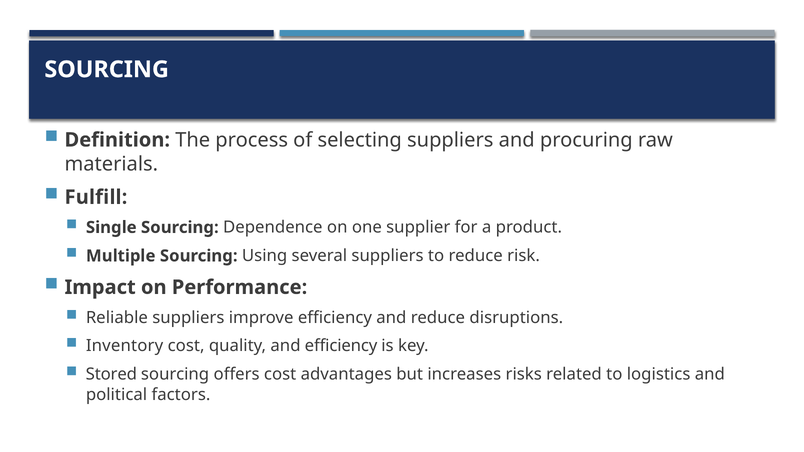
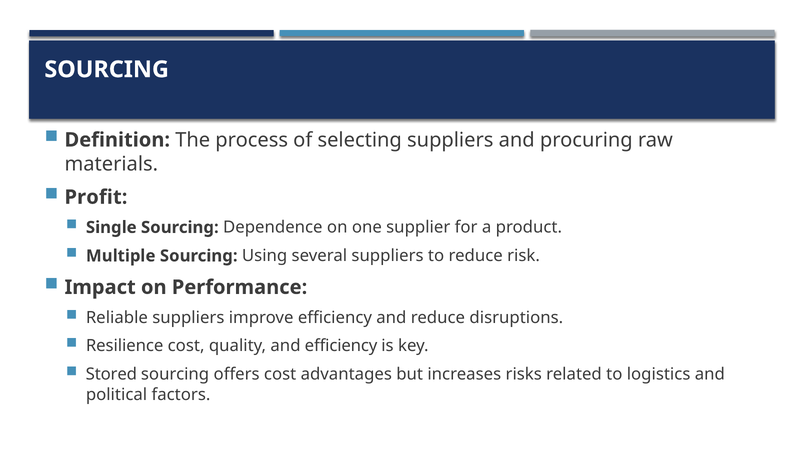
Fulfill: Fulfill -> Profit
Inventory: Inventory -> Resilience
